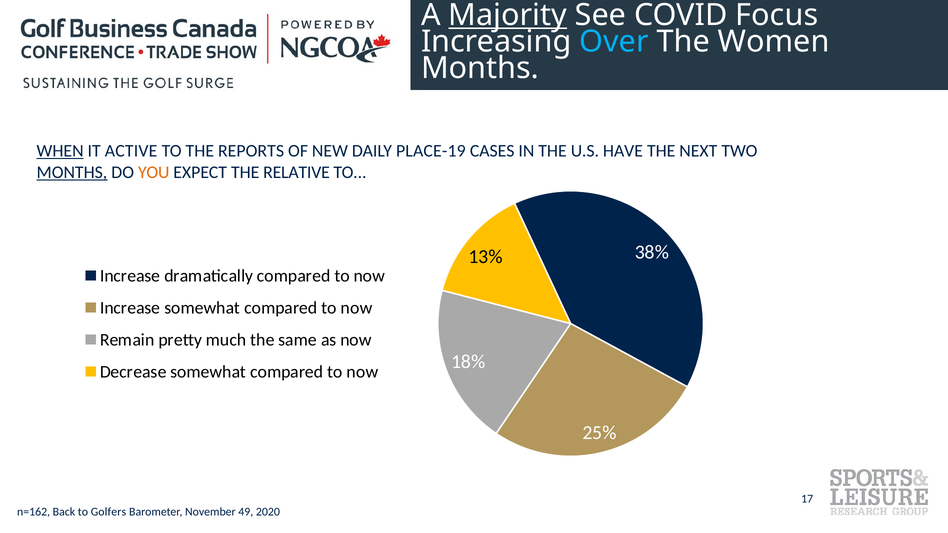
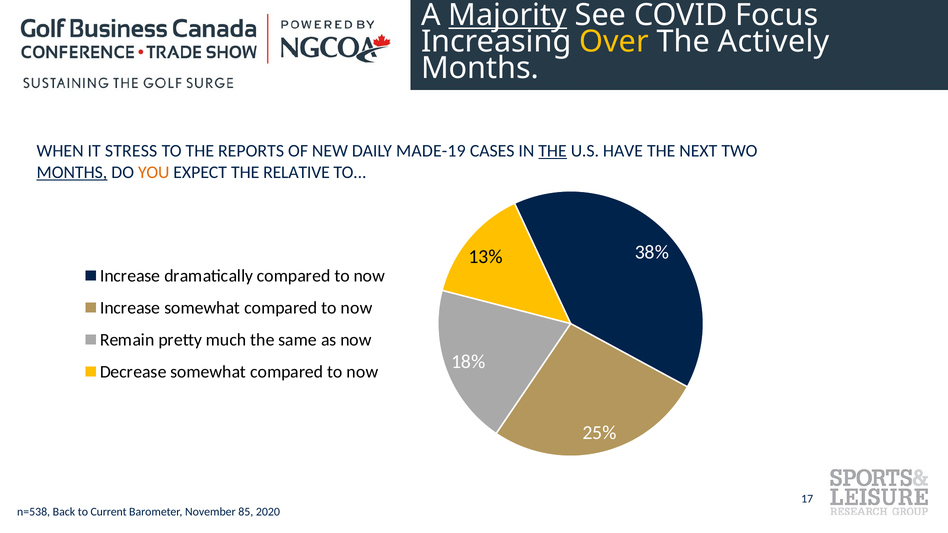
Over colour: light blue -> yellow
Women: Women -> Actively
WHEN underline: present -> none
ACTIVE: ACTIVE -> STRESS
PLACE-19: PLACE-19 -> MADE-19
THE at (553, 151) underline: none -> present
n=162: n=162 -> n=538
Golfers: Golfers -> Current
49: 49 -> 85
